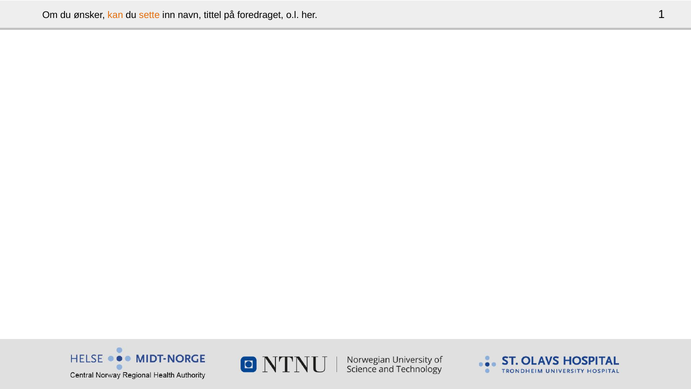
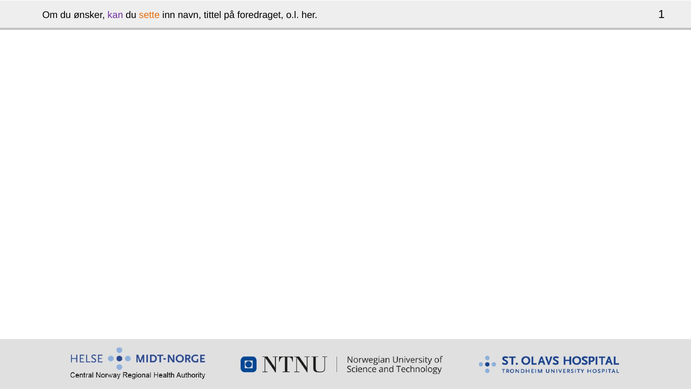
kan colour: orange -> purple
